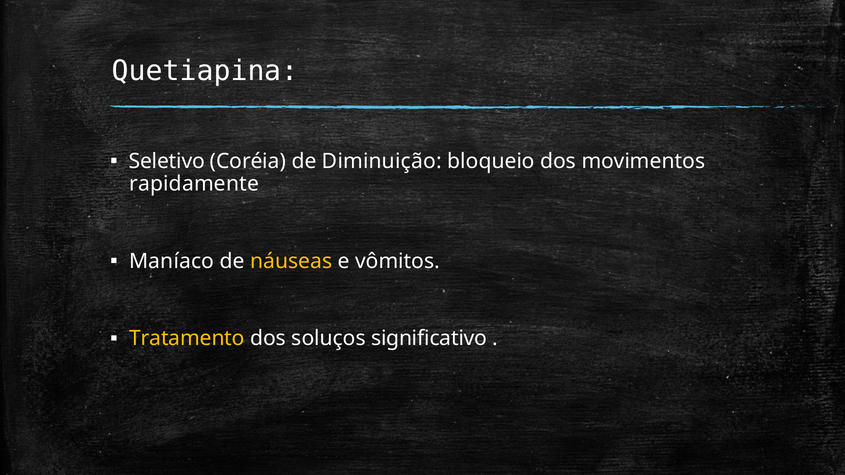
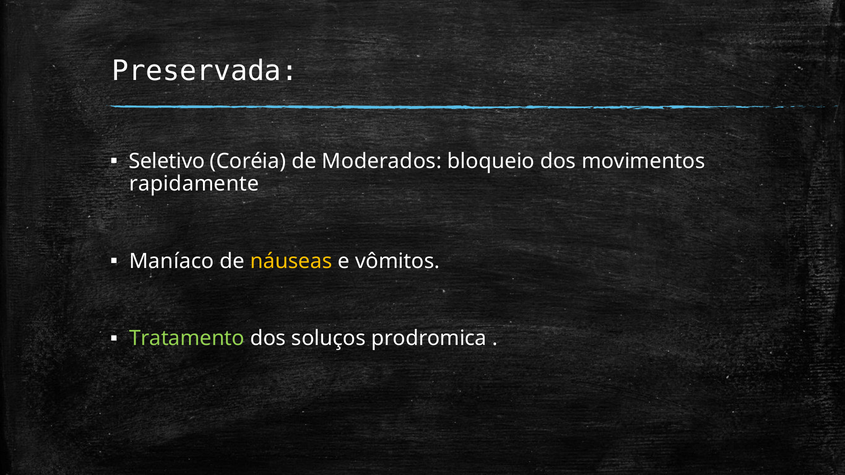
Quetiapina: Quetiapina -> Preservada
Diminuição: Diminuição -> Moderados
Tratamento colour: yellow -> light green
significativo: significativo -> prodromica
